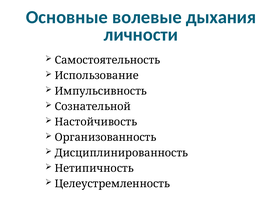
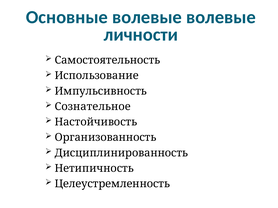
волевые дыхания: дыхания -> волевые
Сознательной: Сознательной -> Сознательное
